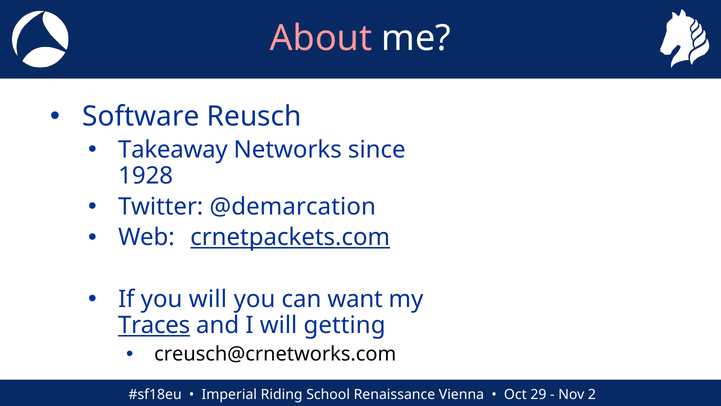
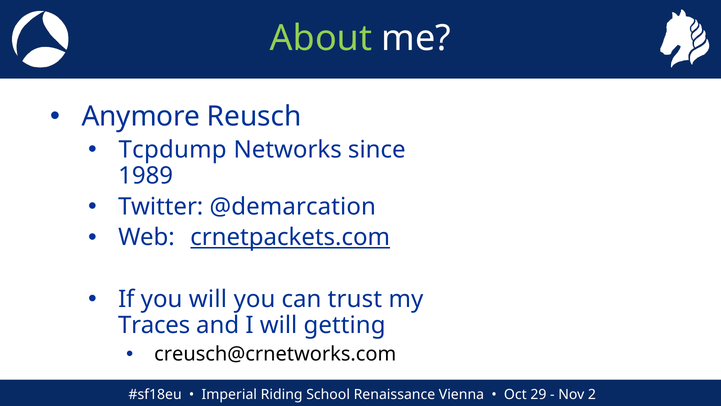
About colour: pink -> light green
Software: Software -> Anymore
Takeaway: Takeaway -> Tcpdump
1928: 1928 -> 1989
want: want -> trust
Traces underline: present -> none
